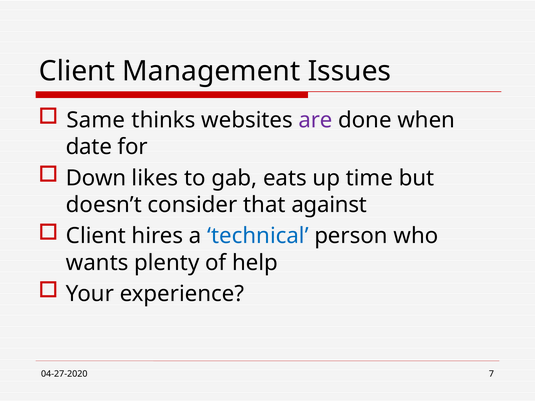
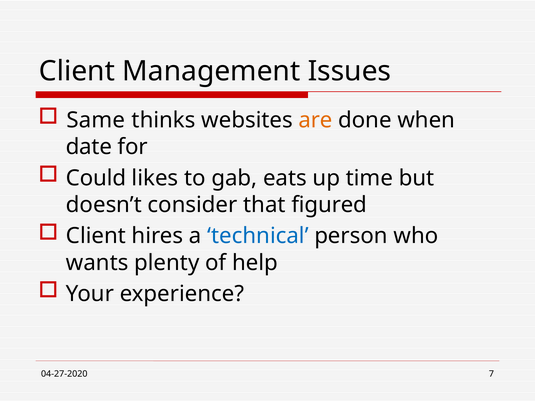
are colour: purple -> orange
Down: Down -> Could
against: against -> figured
